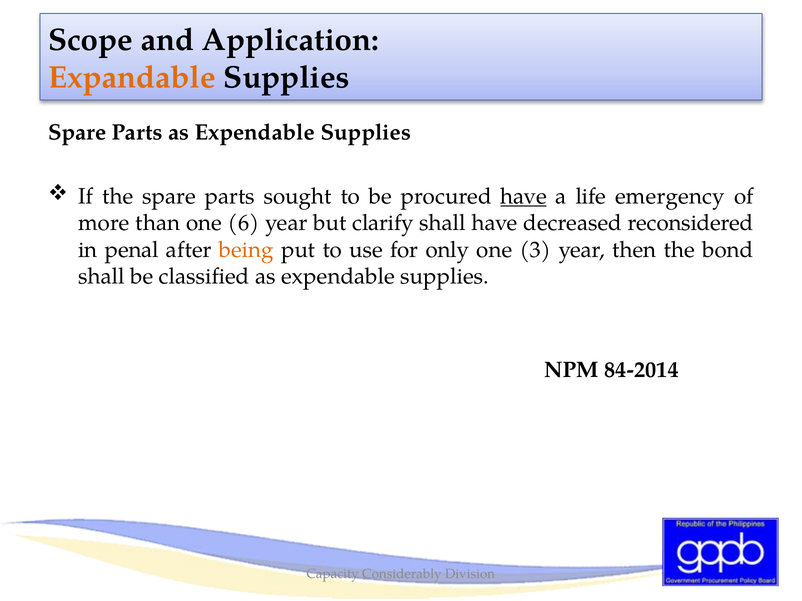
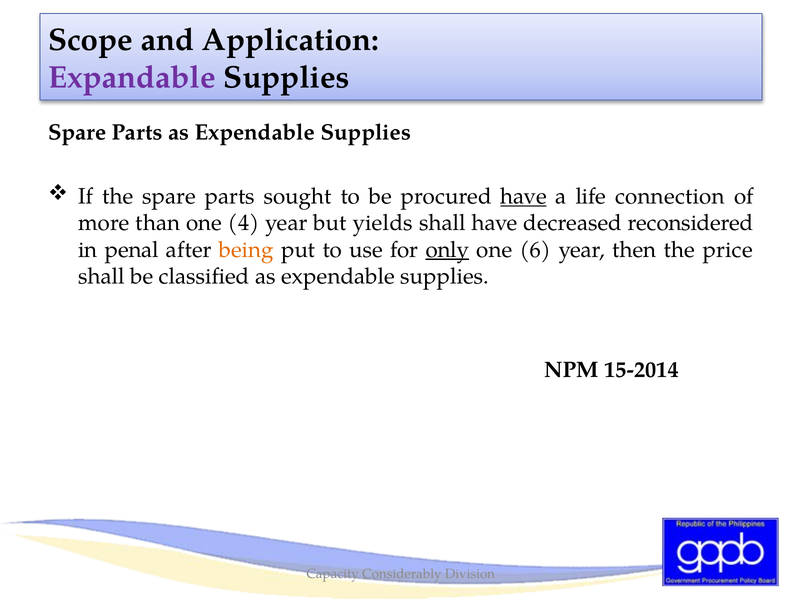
Expandable colour: orange -> purple
emergency: emergency -> connection
6: 6 -> 4
clarify: clarify -> yields
only underline: none -> present
3: 3 -> 6
bond: bond -> price
84-2014: 84-2014 -> 15-2014
